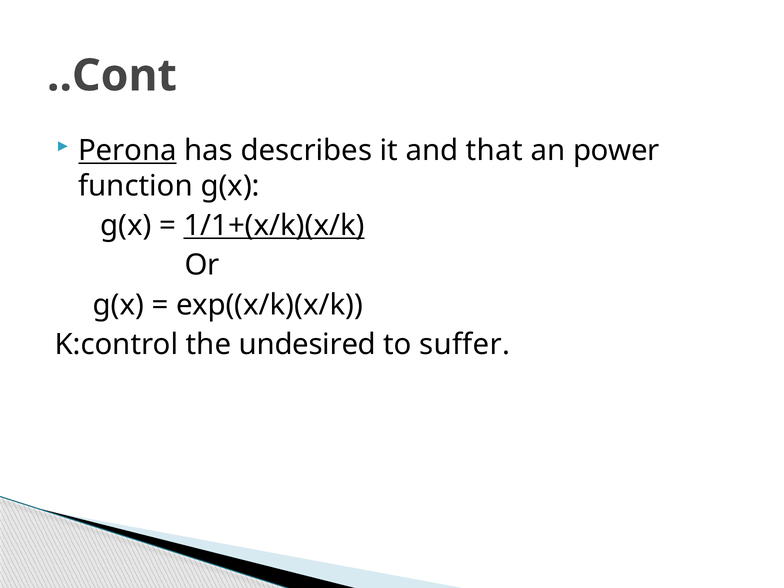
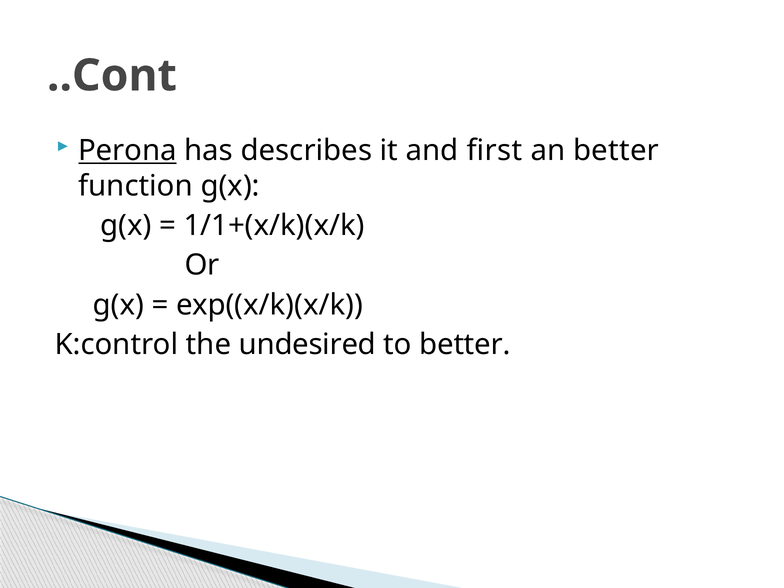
that: that -> first
an power: power -> better
1/1+(x/k)(x/k underline: present -> none
to suffer: suffer -> better
